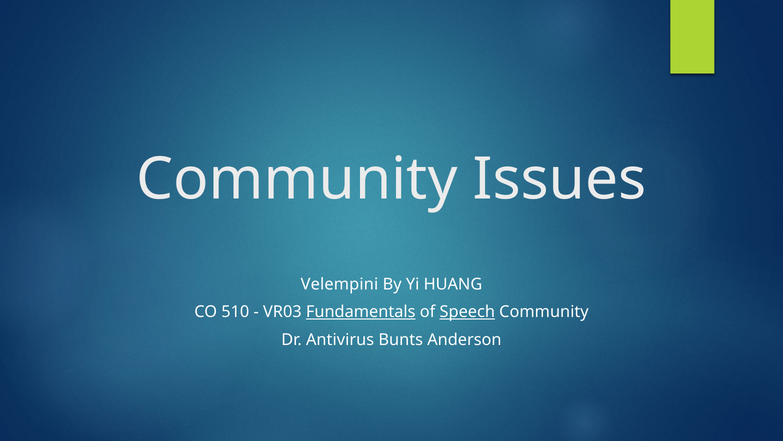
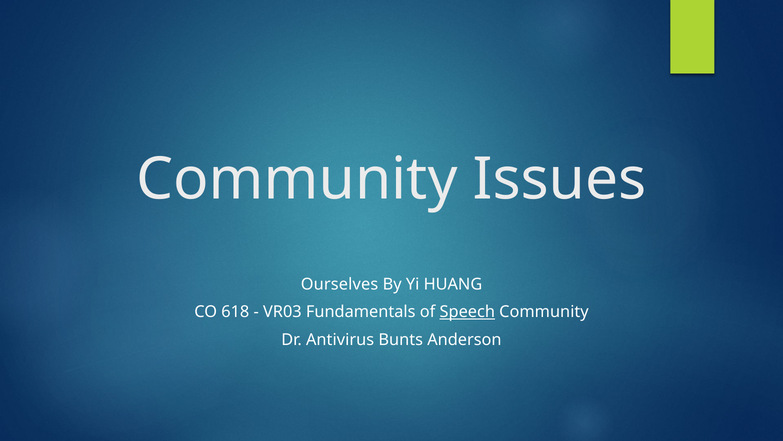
Velempini: Velempini -> Ourselves
510: 510 -> 618
Fundamentals underline: present -> none
